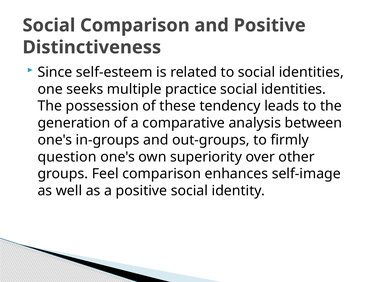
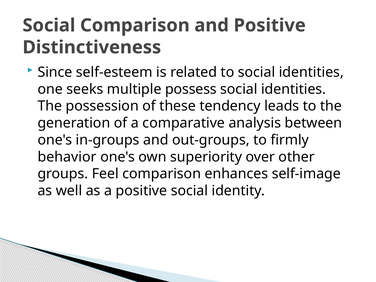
practice: practice -> possess
question: question -> behavior
